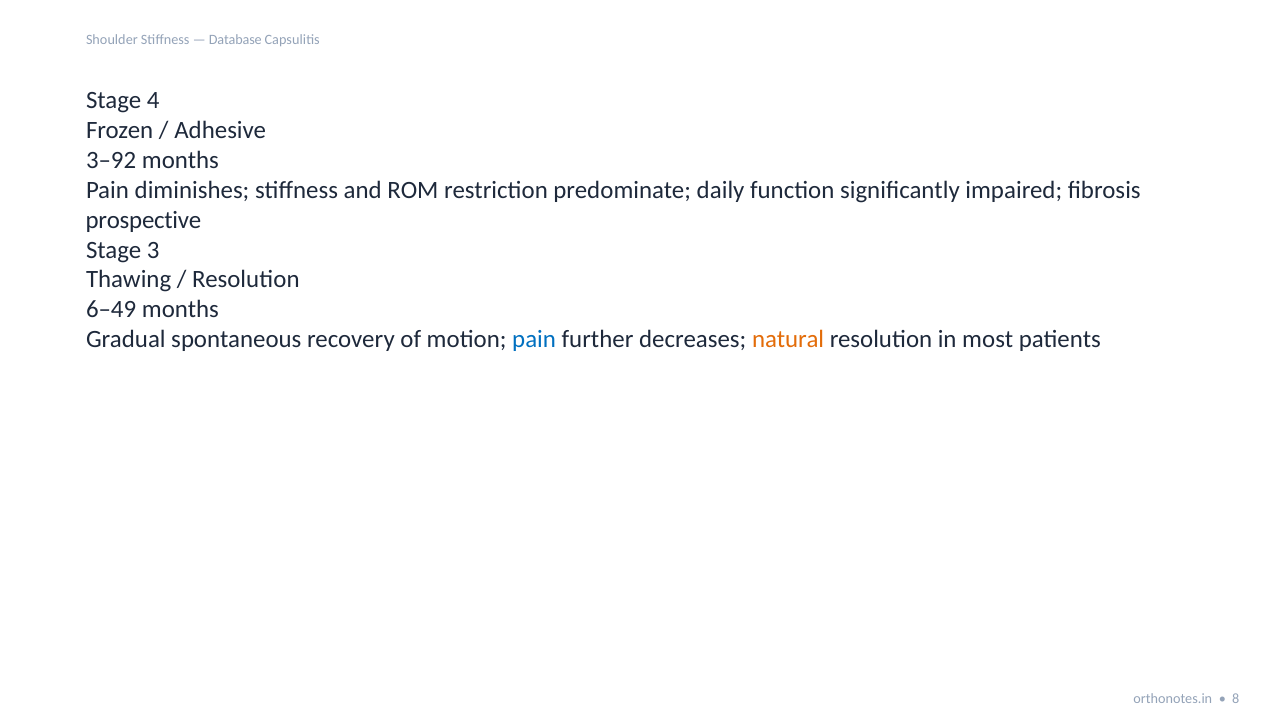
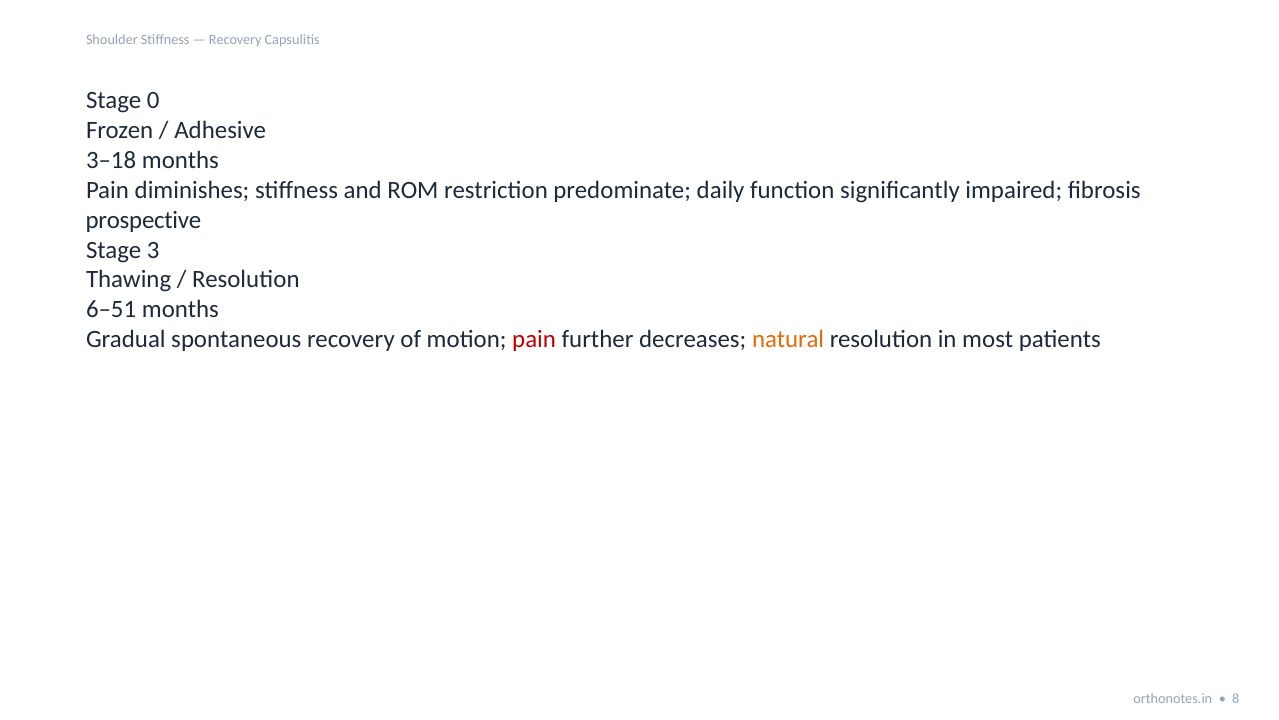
Database at (235, 40): Database -> Recovery
4: 4 -> 0
3–92: 3–92 -> 3–18
6–49: 6–49 -> 6–51
pain at (534, 339) colour: blue -> red
